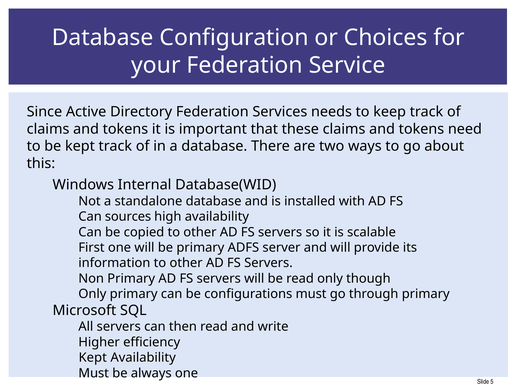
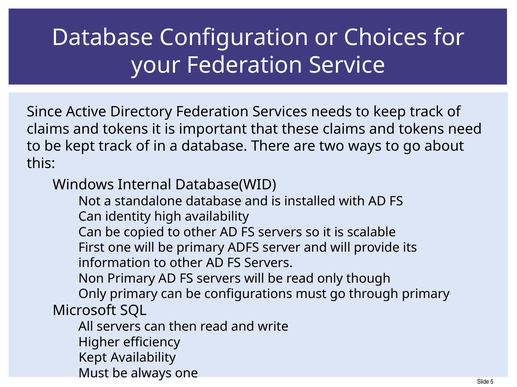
sources: sources -> identity
